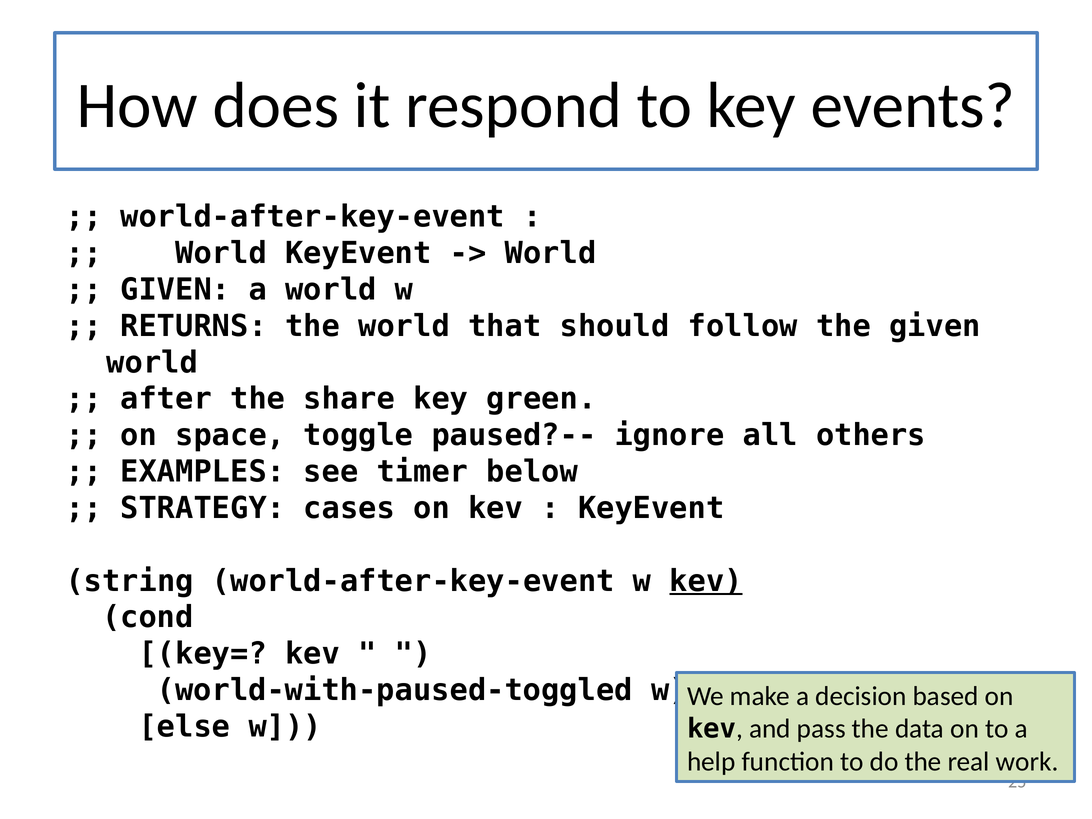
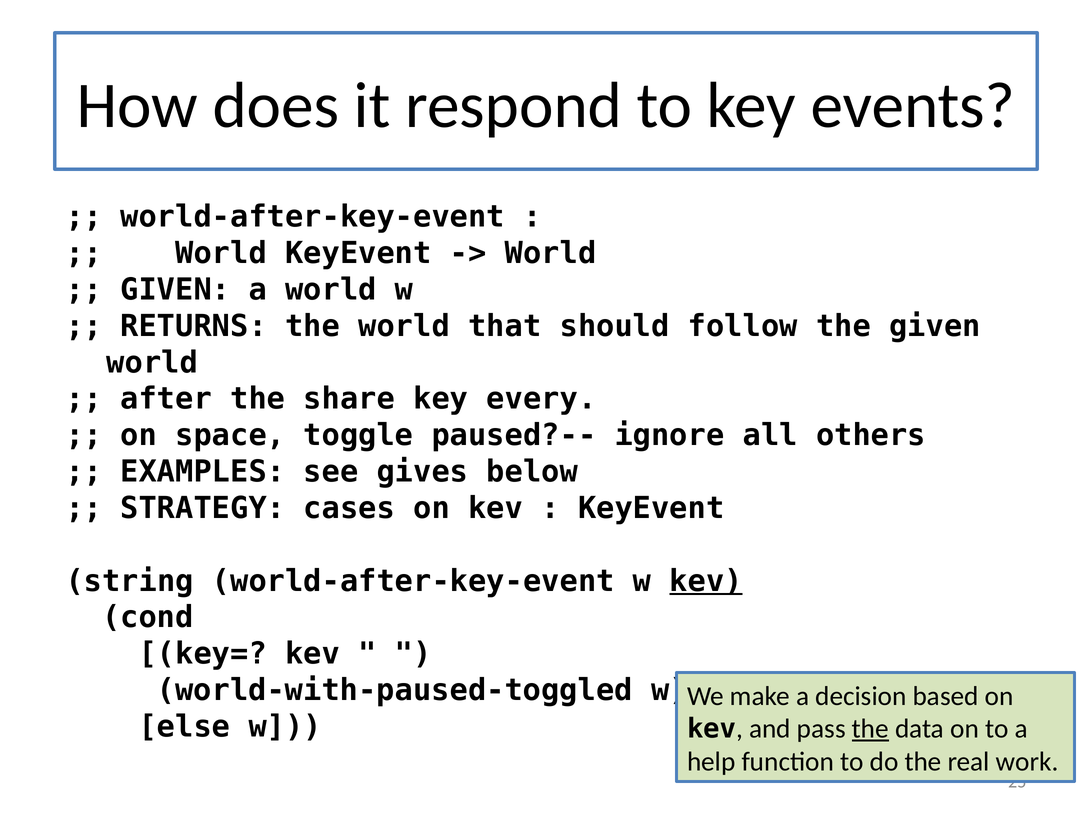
green: green -> every
timer: timer -> gives
the at (870, 729) underline: none -> present
